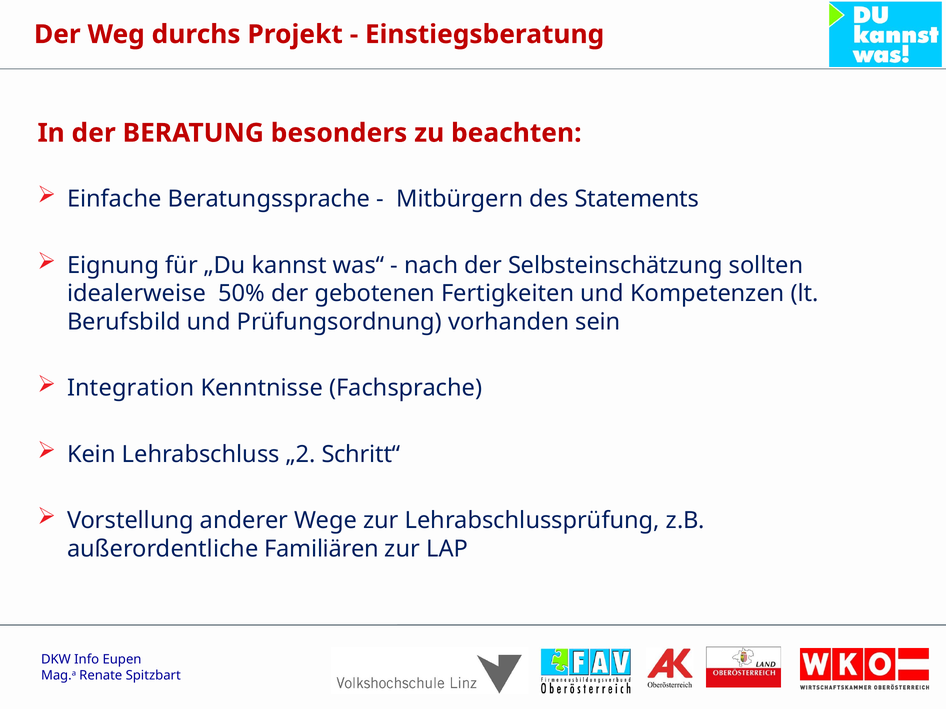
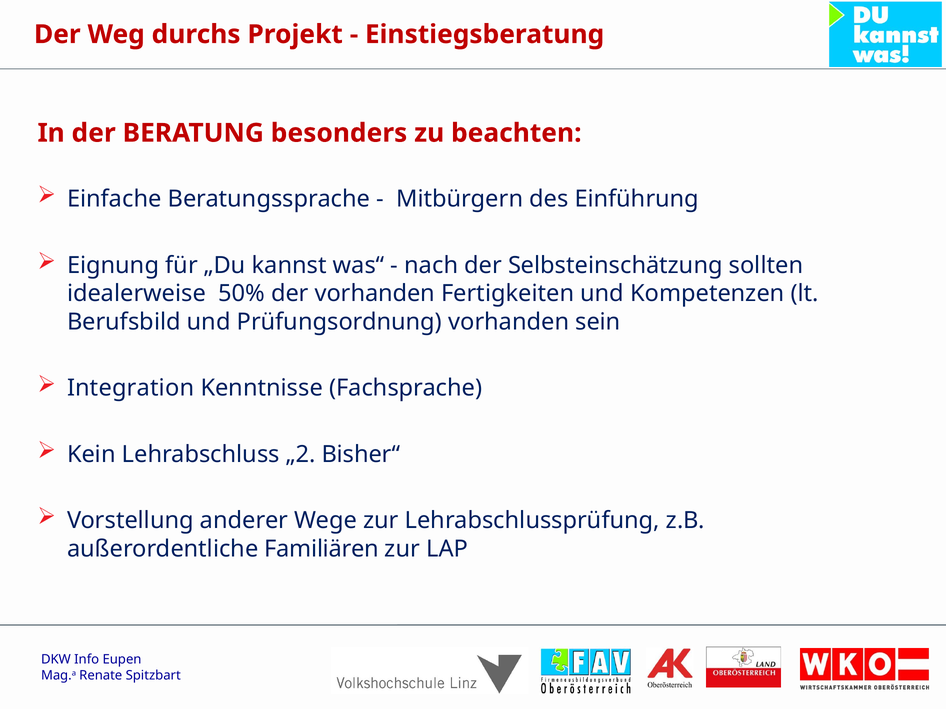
Statements: Statements -> Einführung
der gebotenen: gebotenen -> vorhanden
Schritt“: Schritt“ -> Bisher“
